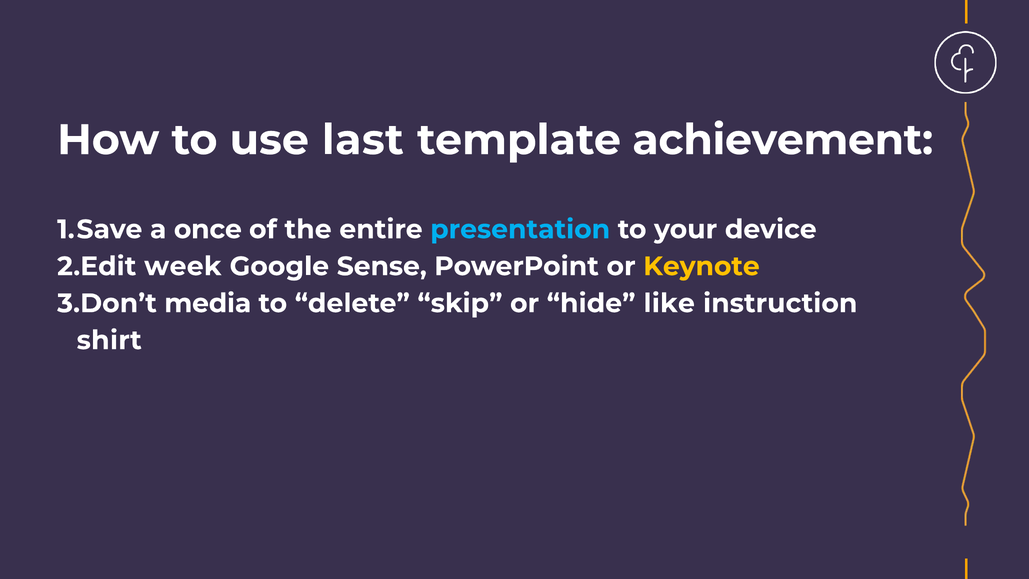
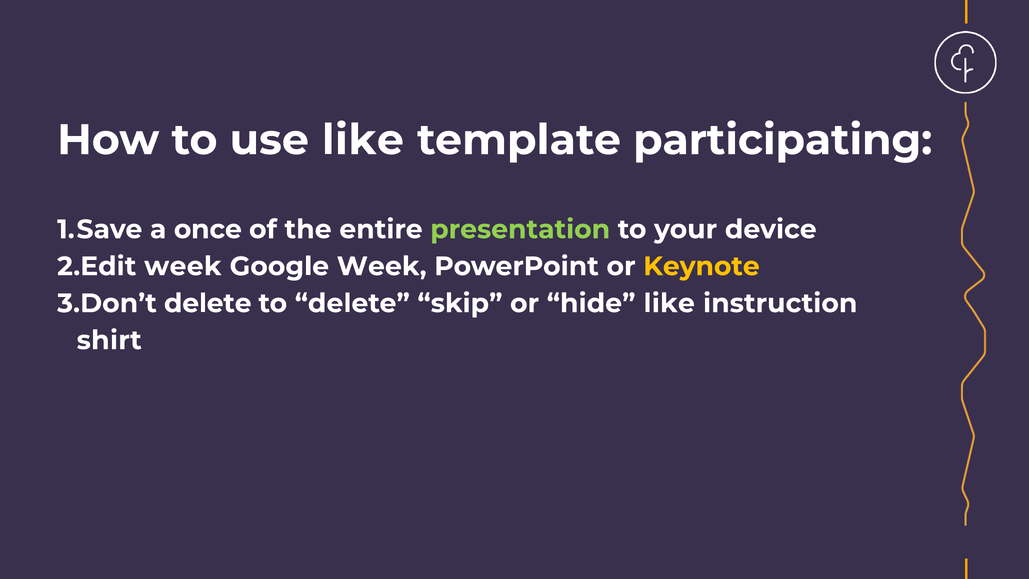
use last: last -> like
achievement: achievement -> participating
presentation colour: light blue -> light green
Google Sense: Sense -> Week
media at (208, 303): media -> delete
